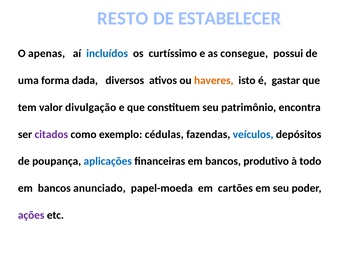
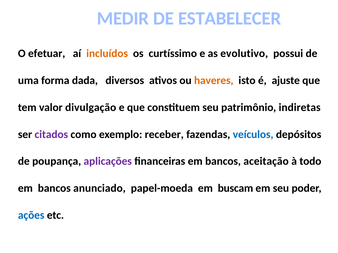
RESTO: RESTO -> MEDIR
apenas: apenas -> efetuar
incluídos colour: blue -> orange
consegue: consegue -> evolutivo
gastar: gastar -> ajuste
encontra: encontra -> indiretas
cédulas: cédulas -> receber
aplicações colour: blue -> purple
produtivo: produtivo -> aceitação
cartões: cartões -> buscam
ações colour: purple -> blue
